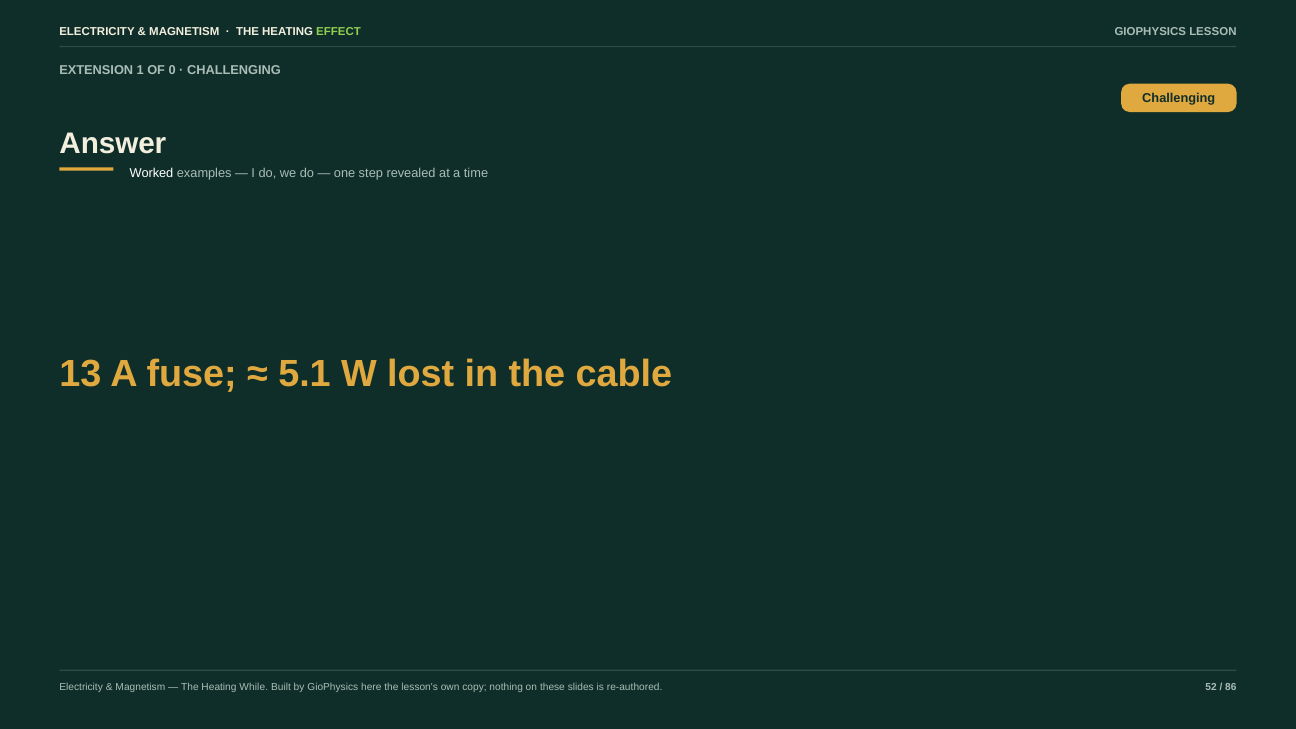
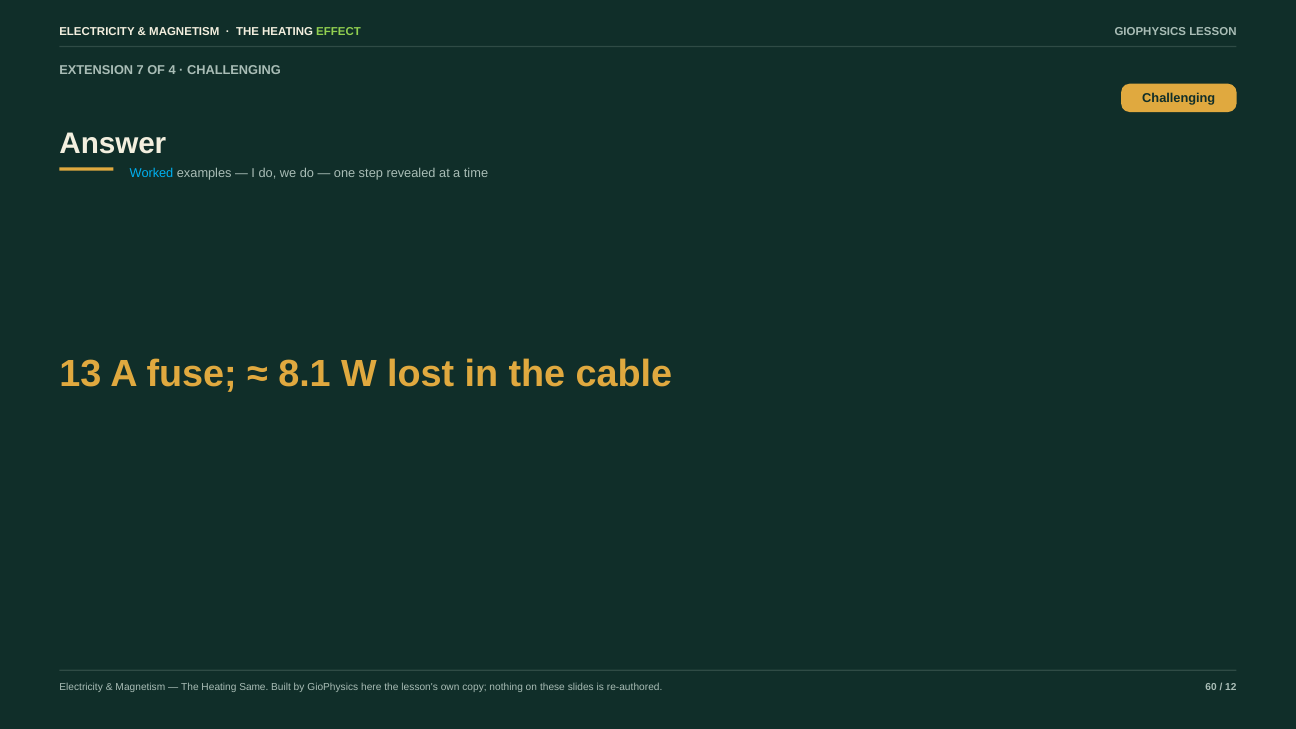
1: 1 -> 7
0: 0 -> 4
Worked colour: white -> light blue
5.1: 5.1 -> 8.1
While: While -> Same
52: 52 -> 60
86: 86 -> 12
